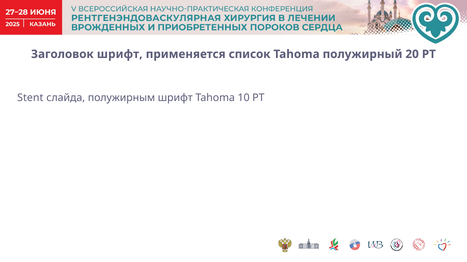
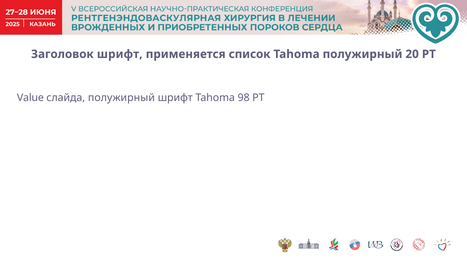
Stent: Stent -> Value
слайда полужирным: полужирным -> полужирный
10: 10 -> 98
